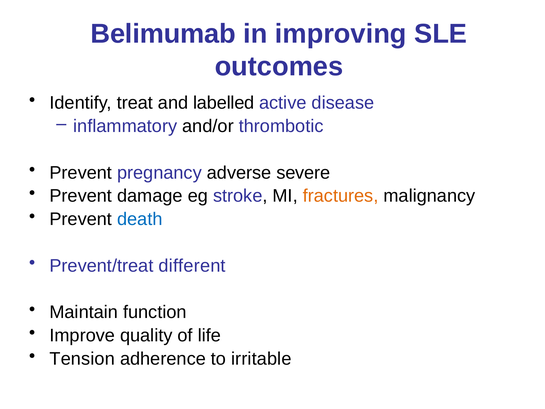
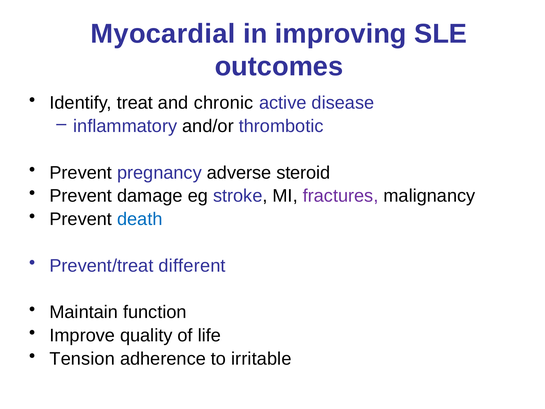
Belimumab: Belimumab -> Myocardial
labelled: labelled -> chronic
severe: severe -> steroid
fractures colour: orange -> purple
